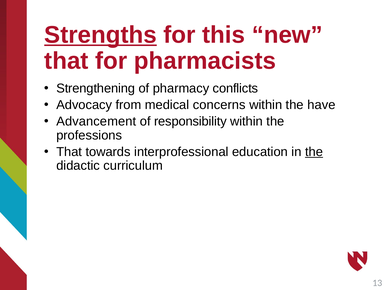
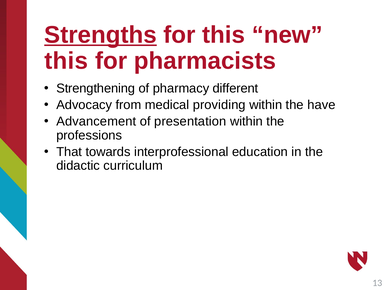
that at (66, 61): that -> this
conflicts: conflicts -> different
concerns: concerns -> providing
responsibility: responsibility -> presentation
the at (314, 152) underline: present -> none
